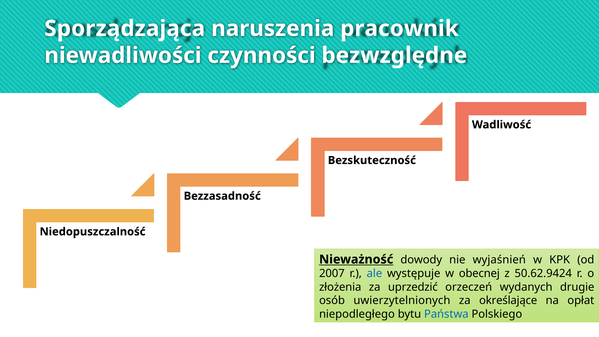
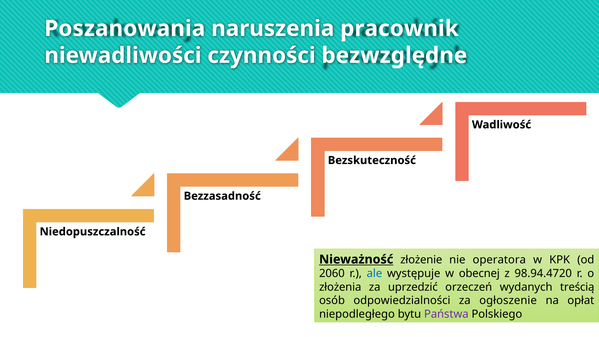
Sporządzająca: Sporządzająca -> Poszanowania
dowody: dowody -> złożenie
wyjaśnień: wyjaśnień -> operatora
2007: 2007 -> 2060
50.62.9424: 50.62.9424 -> 98.94.4720
drugie: drugie -> treścią
uwierzytelnionych: uwierzytelnionych -> odpowiedzialności
określające: określające -> ogłoszenie
Państwa colour: blue -> purple
